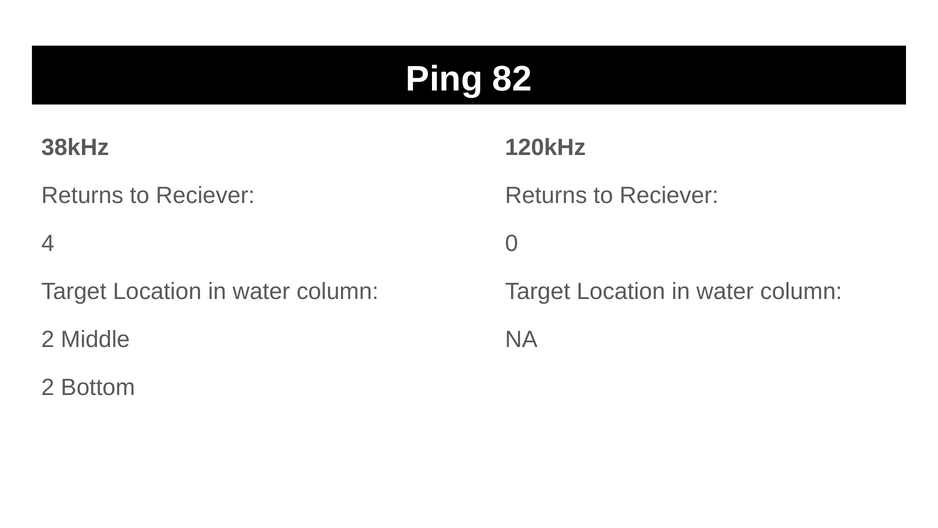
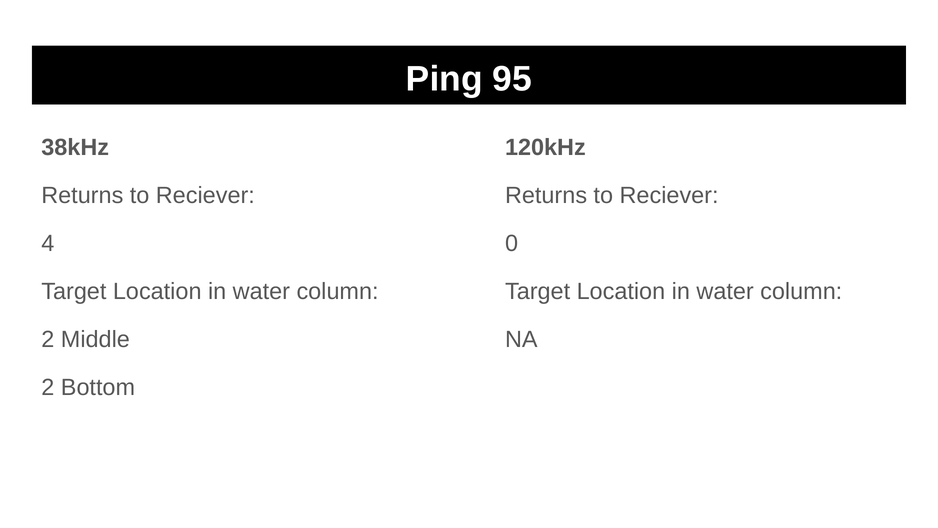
82: 82 -> 95
